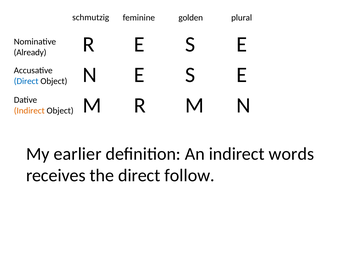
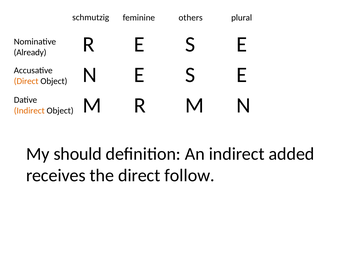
golden: golden -> others
Direct at (26, 81) colour: blue -> orange
earlier: earlier -> should
words: words -> added
